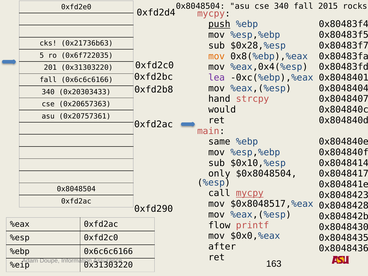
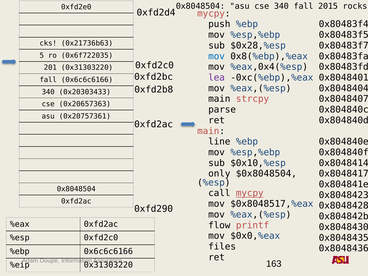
push underline: present -> none
mov at (217, 56) colour: orange -> blue
hand at (219, 99): hand -> main
would: would -> parse
same: same -> line
after: after -> files
